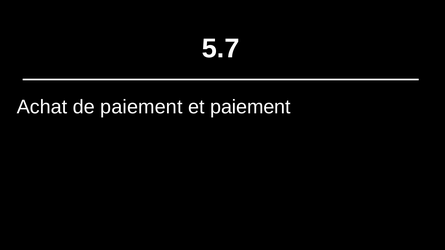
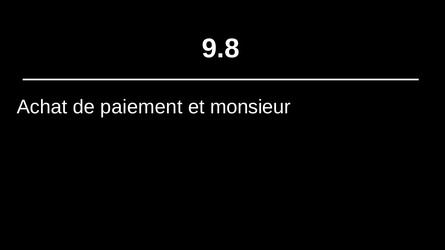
5.7: 5.7 -> 9.8
et paiement: paiement -> monsieur
